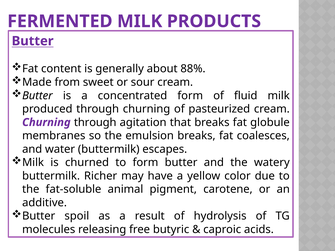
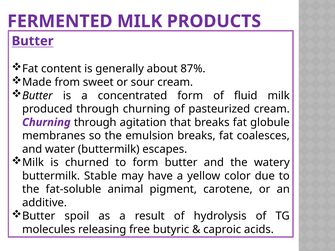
88%: 88% -> 87%
Richer: Richer -> Stable
